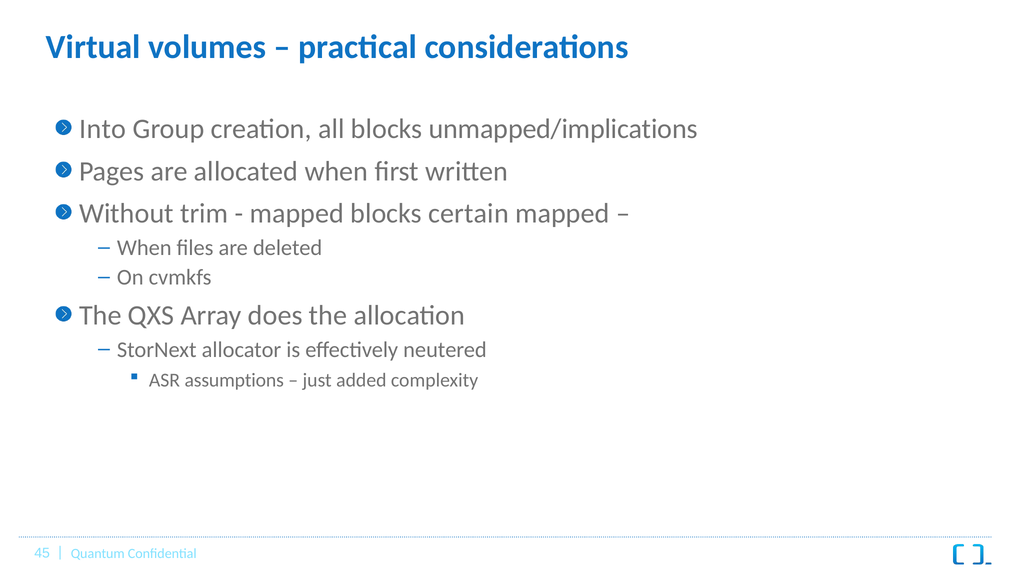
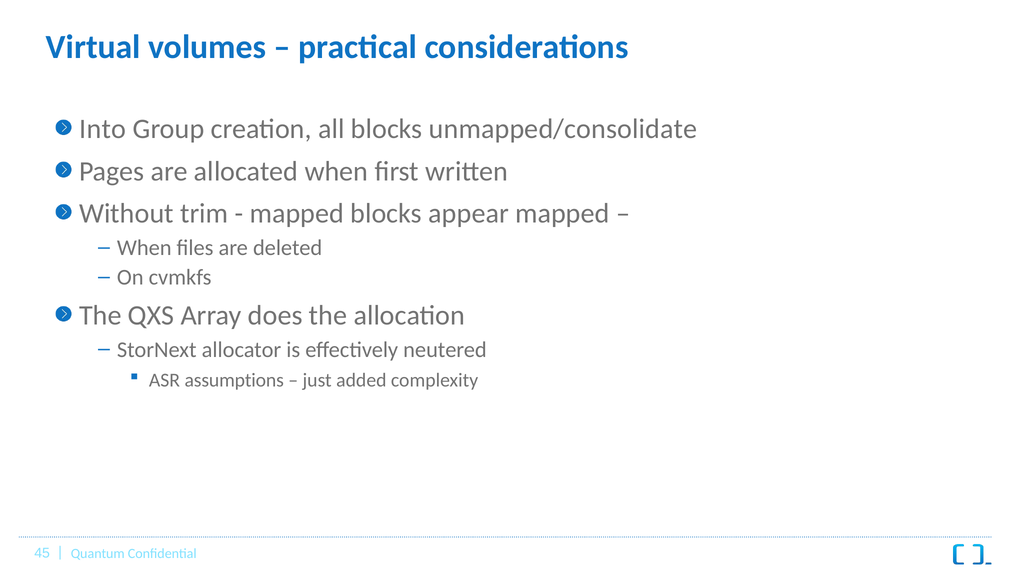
unmapped/implications: unmapped/implications -> unmapped/consolidate
certain: certain -> appear
